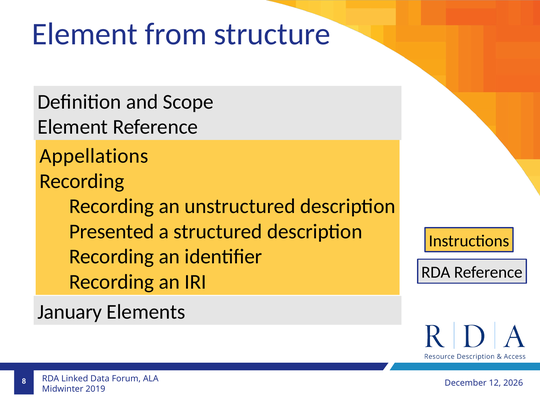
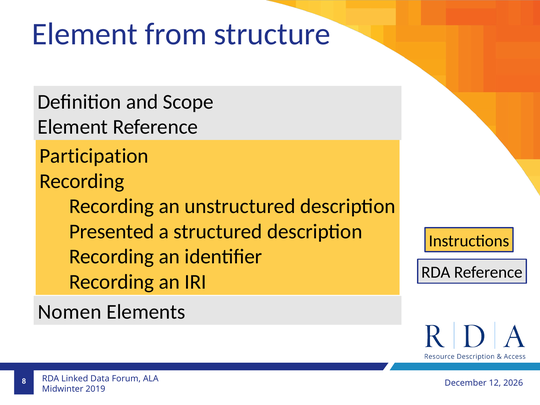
Appellations: Appellations -> Participation
January: January -> Nomen
